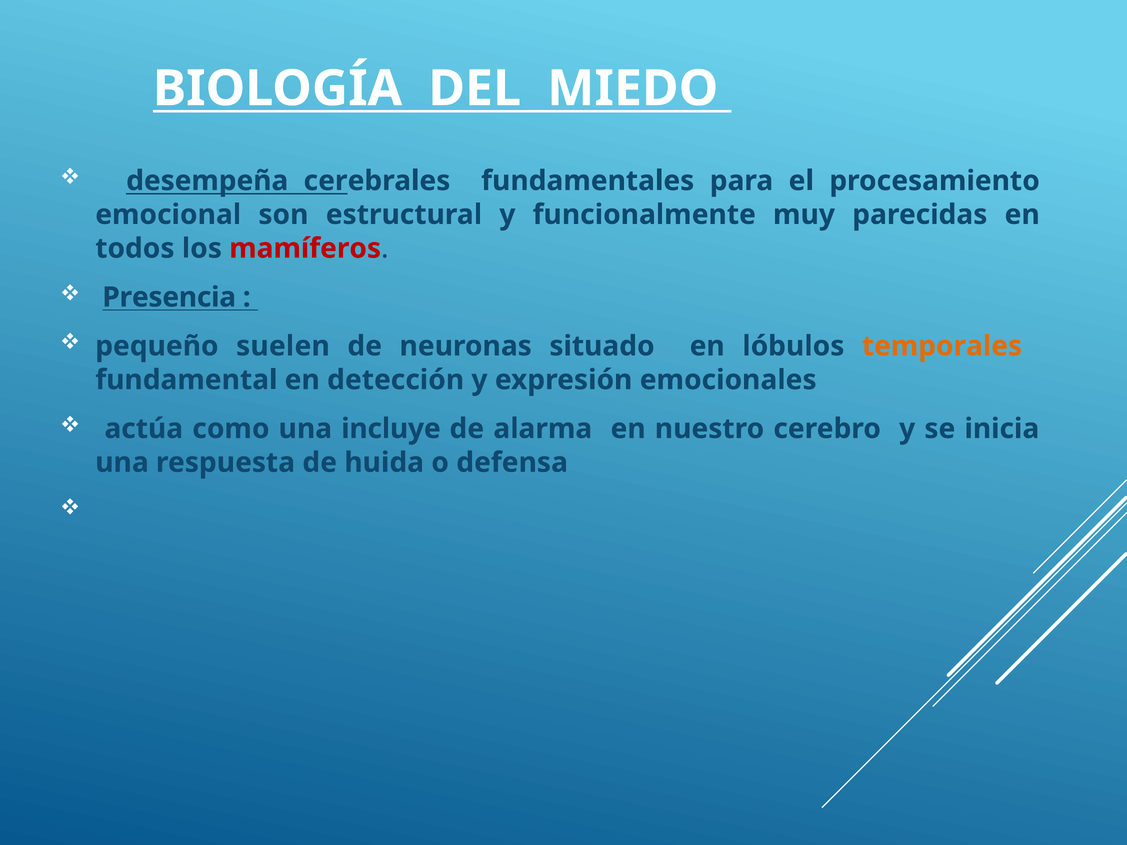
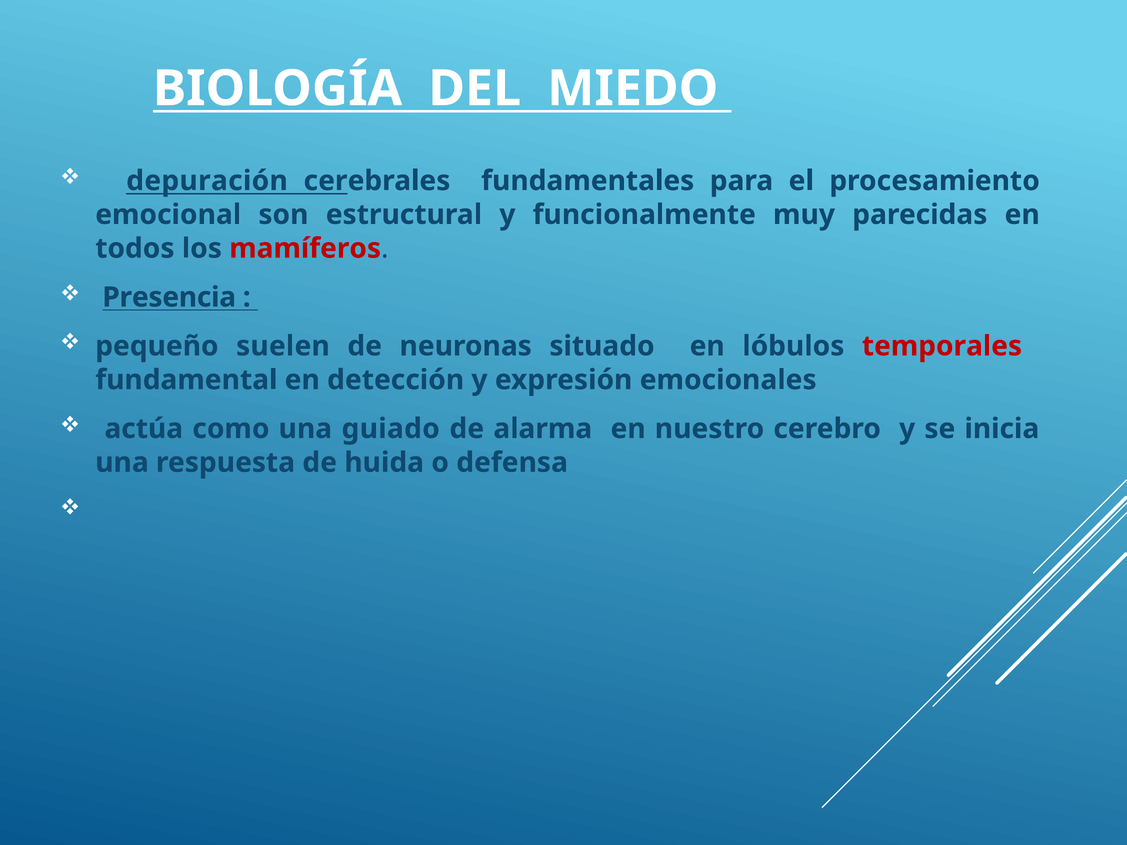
desempeña: desempeña -> depuración
temporales colour: orange -> red
incluye: incluye -> guiado
